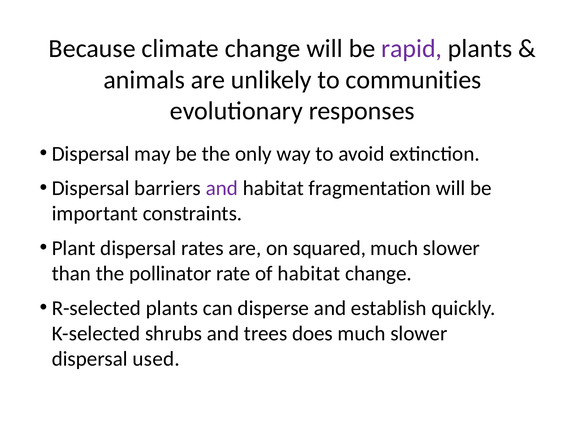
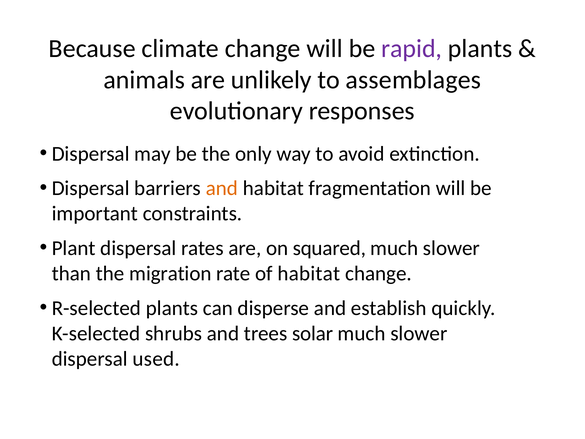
communities: communities -> assemblages
and at (222, 188) colour: purple -> orange
pollinator: pollinator -> migration
does: does -> solar
